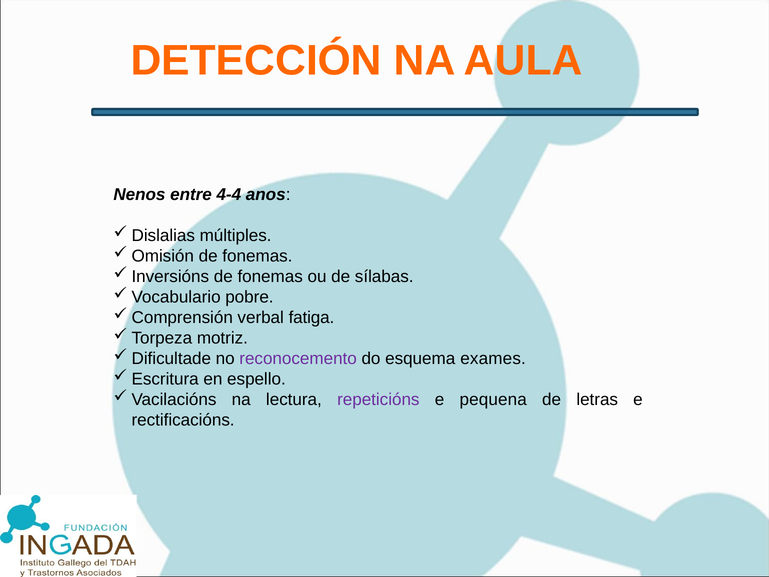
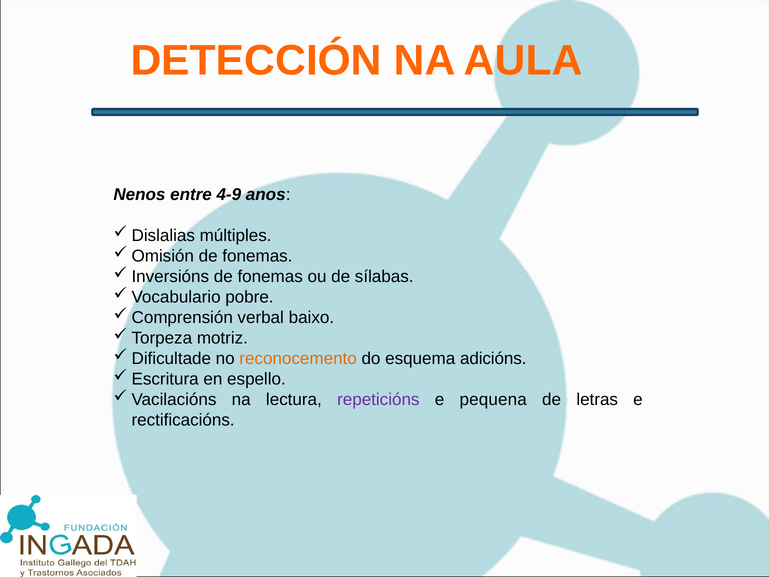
4-4: 4-4 -> 4-9
fatiga: fatiga -> baixo
reconocemento colour: purple -> orange
exames: exames -> adicións
